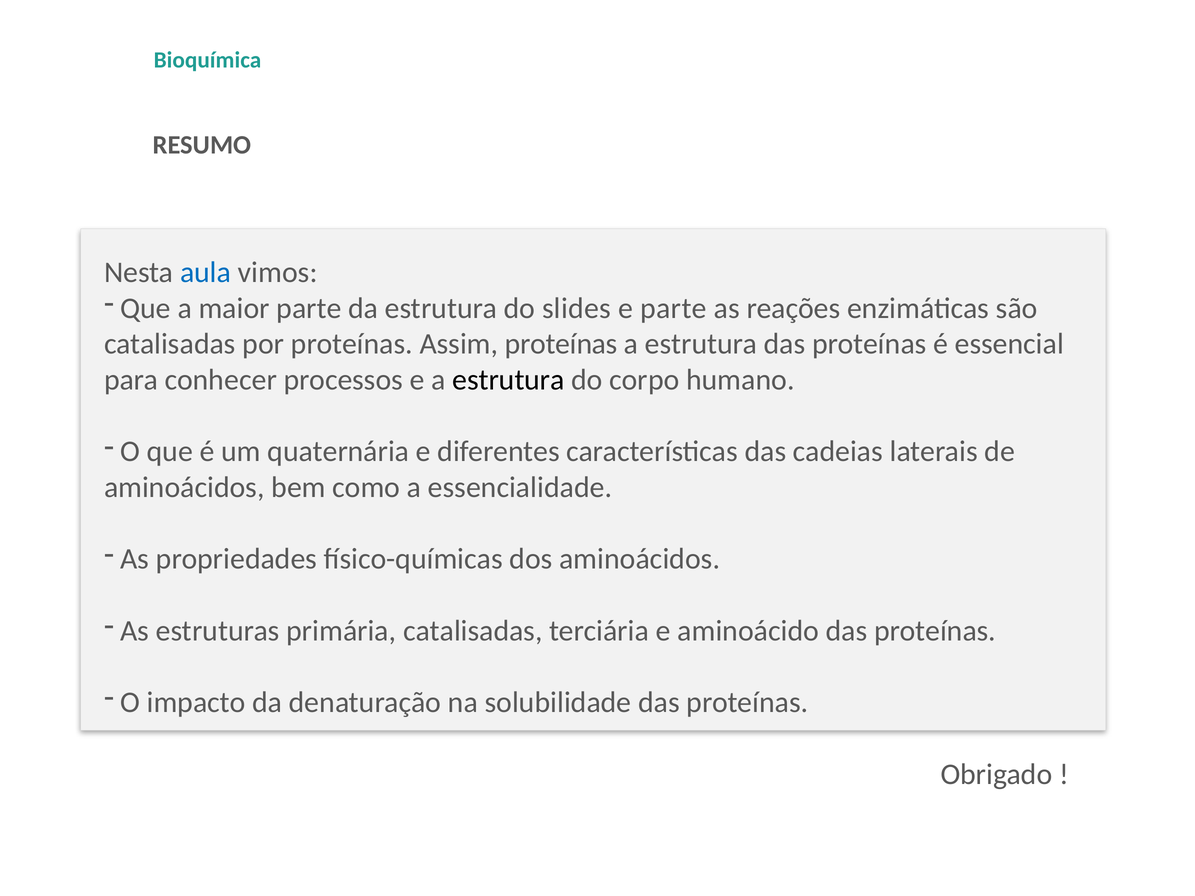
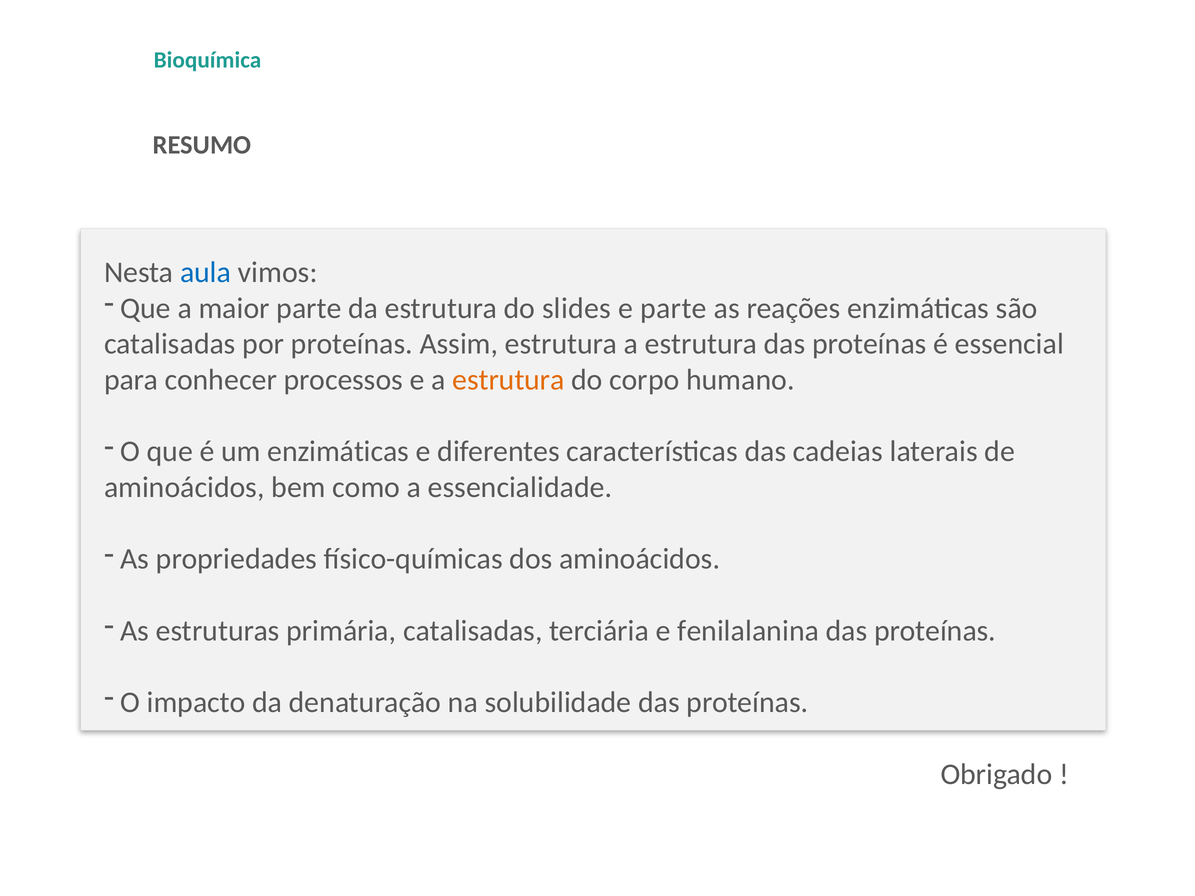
Assim proteínas: proteínas -> estrutura
estrutura at (509, 380) colour: black -> orange
um quaternária: quaternária -> enzimáticas
aminoácido: aminoácido -> fenilalanina
